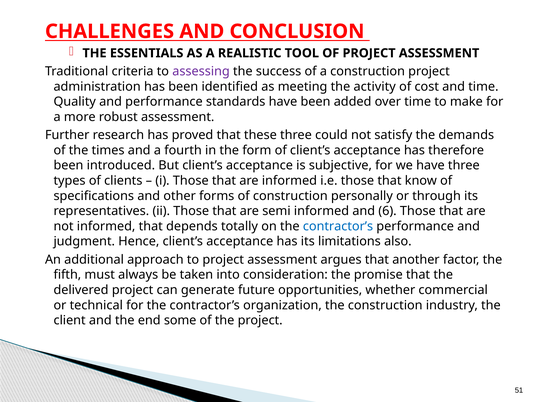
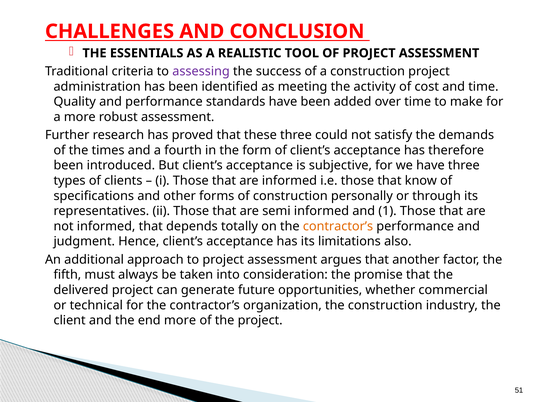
6: 6 -> 1
contractor’s at (338, 226) colour: blue -> orange
end some: some -> more
